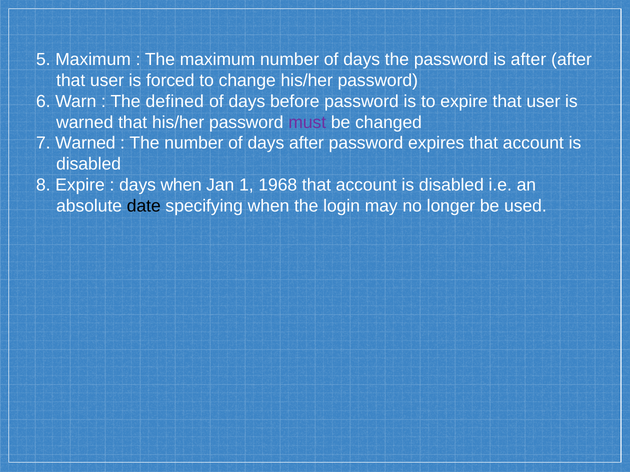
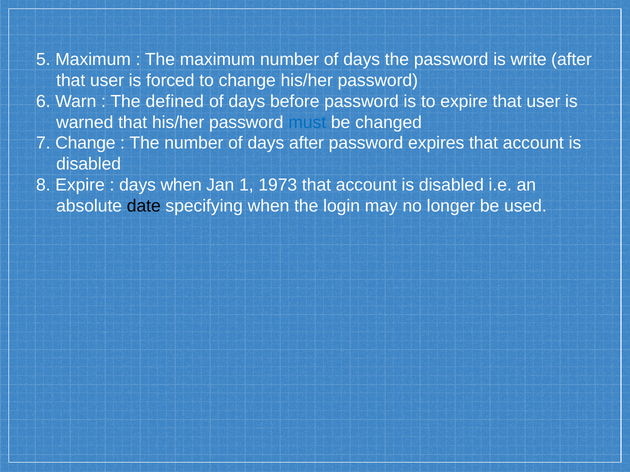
is after: after -> write
must colour: purple -> blue
7 Warned: Warned -> Change
1968: 1968 -> 1973
